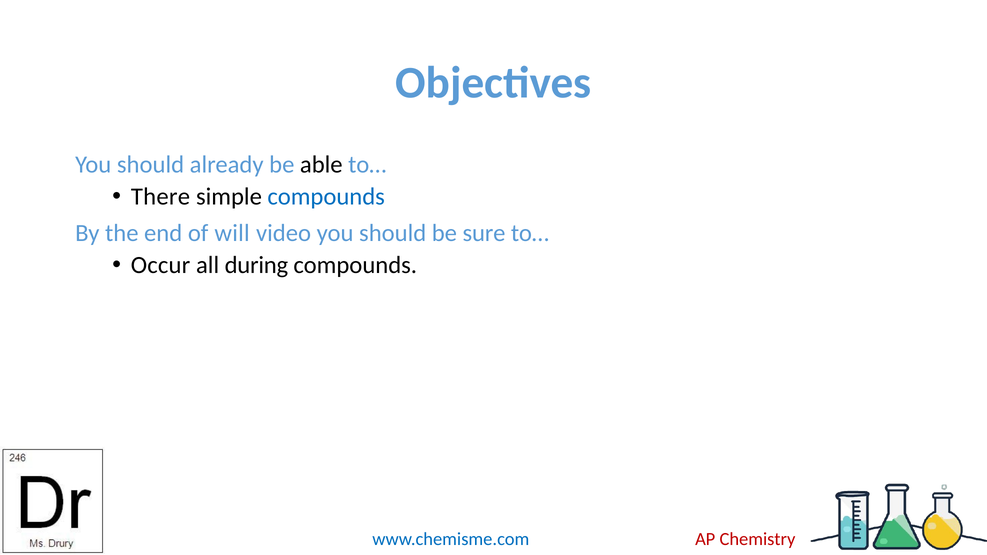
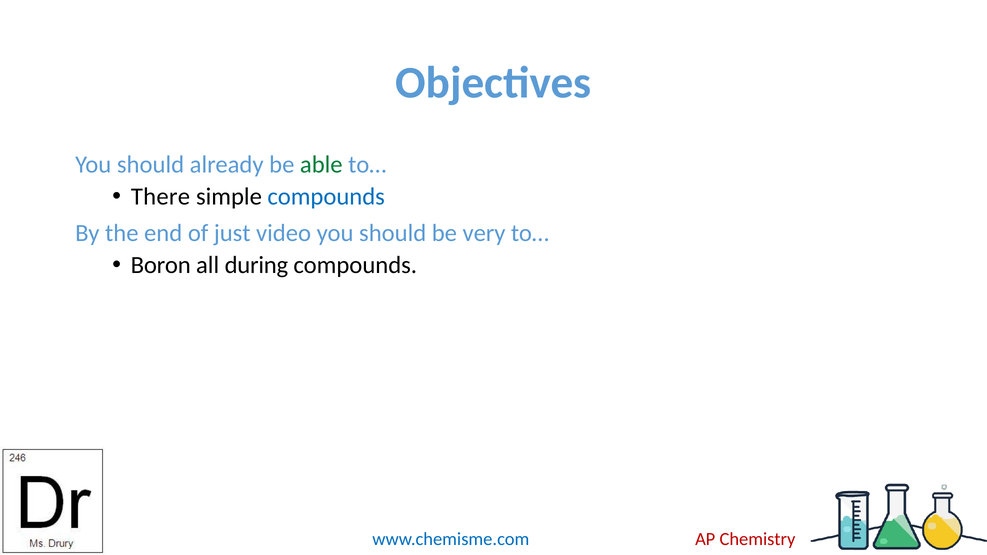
able colour: black -> green
will: will -> just
sure: sure -> very
Occur: Occur -> Boron
